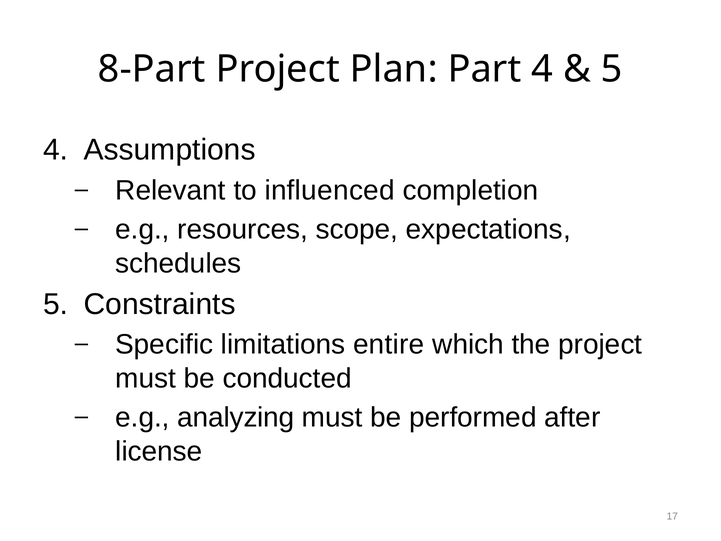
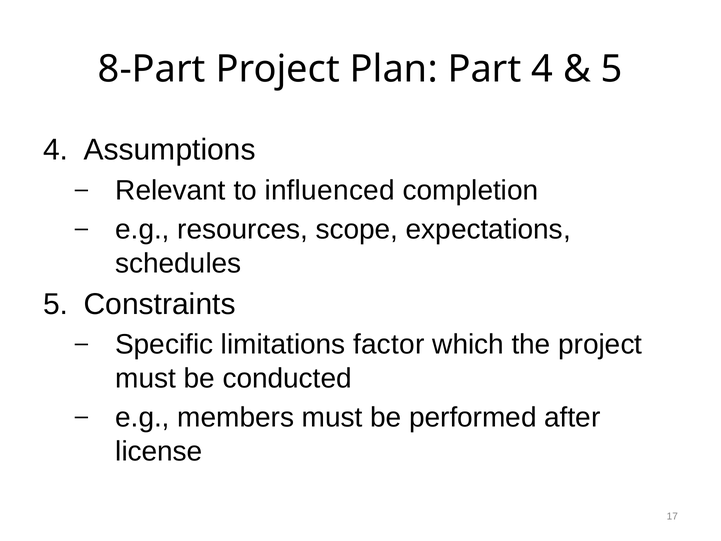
entire: entire -> factor
analyzing: analyzing -> members
